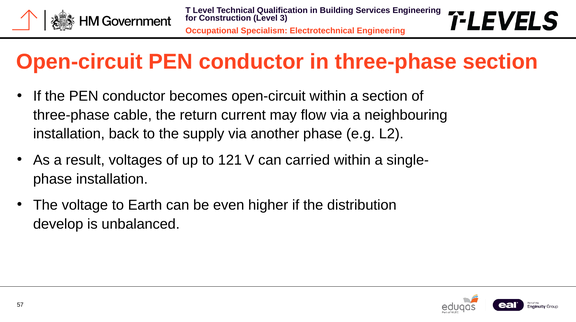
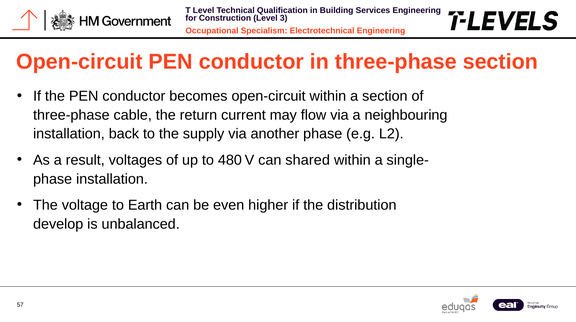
121: 121 -> 480
carried: carried -> shared
